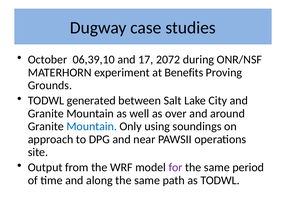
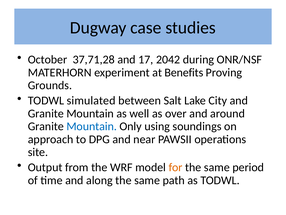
06,39,10: 06,39,10 -> 37,71,28
2072: 2072 -> 2042
generated: generated -> simulated
for colour: purple -> orange
